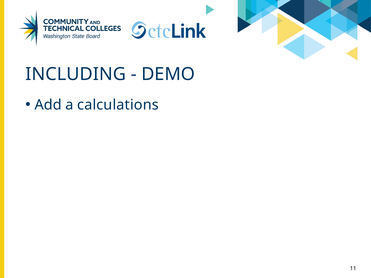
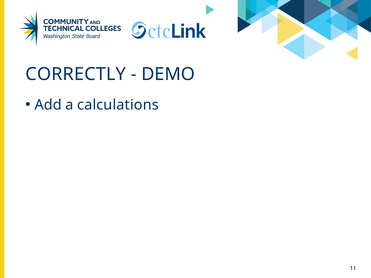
INCLUDING: INCLUDING -> CORRECTLY
